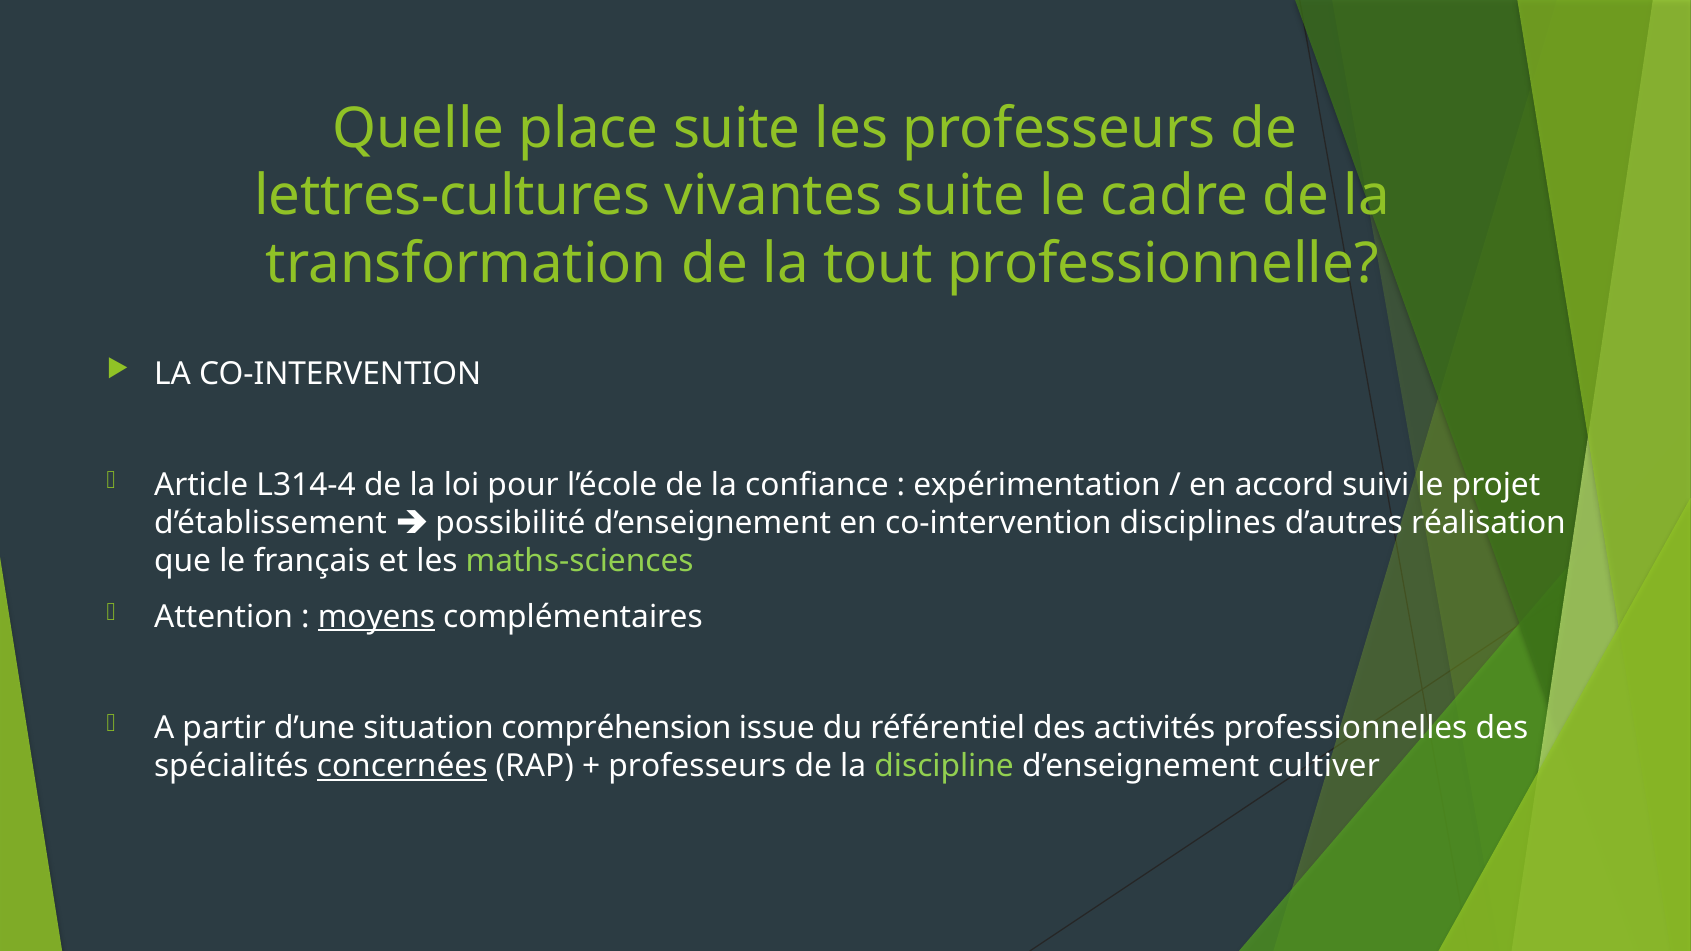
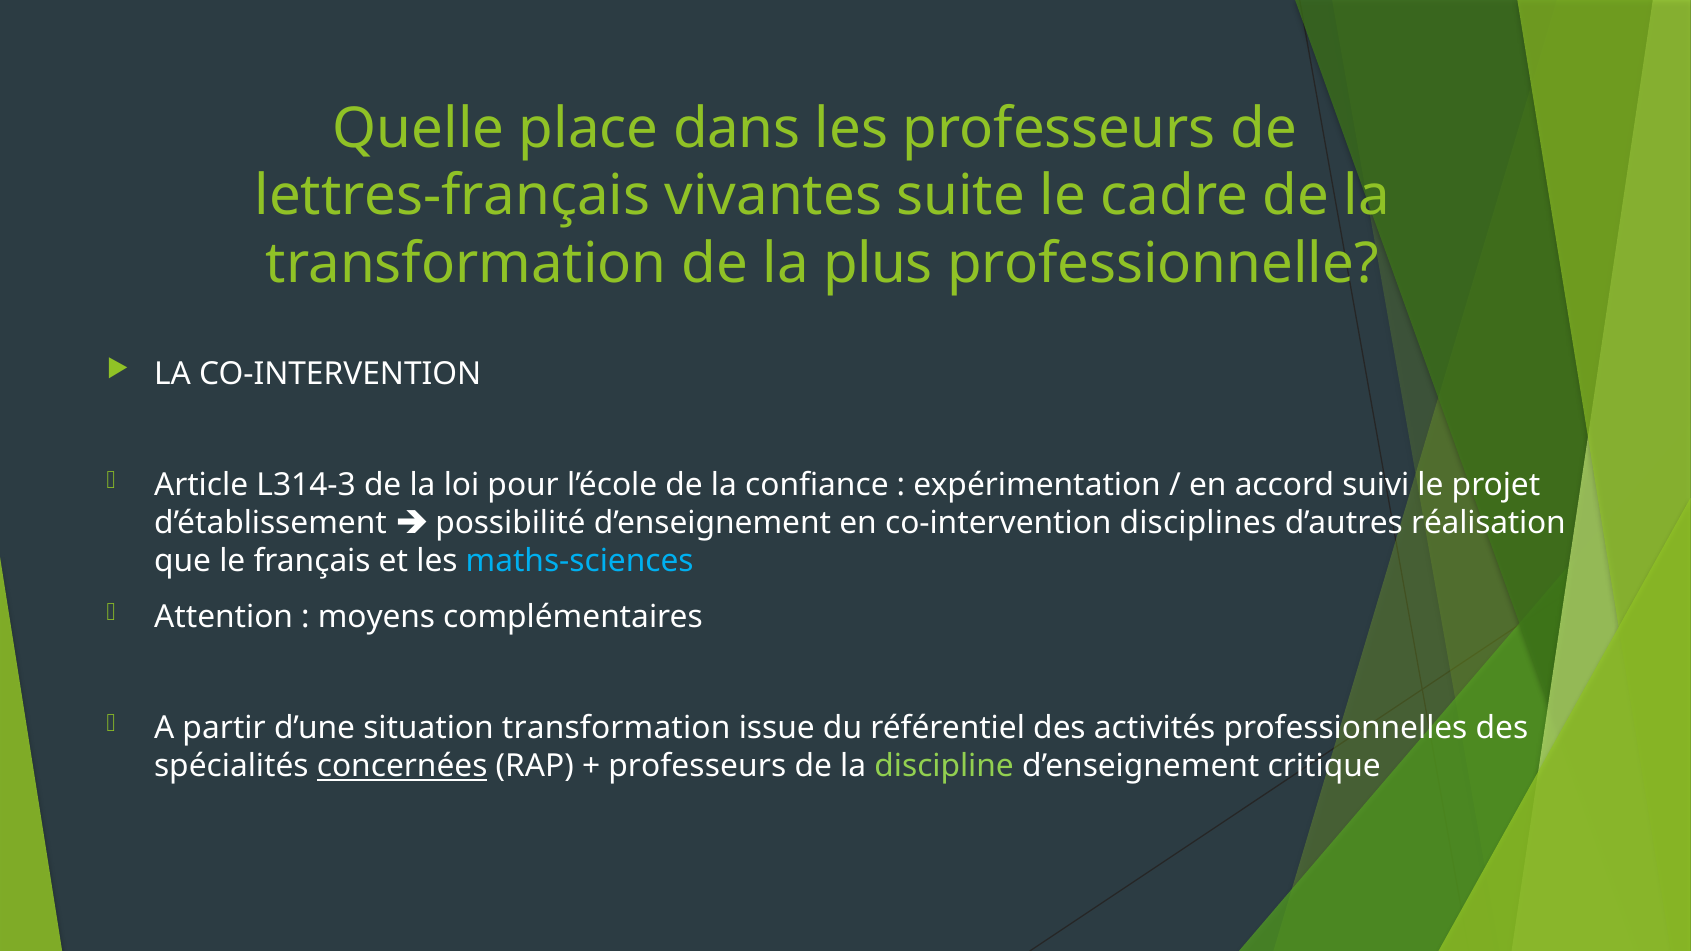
place suite: suite -> dans
lettres-cultures: lettres-cultures -> lettres-français
tout: tout -> plus
L314-4: L314-4 -> L314-3
maths-sciences colour: light green -> light blue
moyens underline: present -> none
situation compréhension: compréhension -> transformation
cultiver: cultiver -> critique
